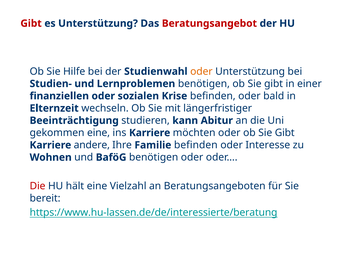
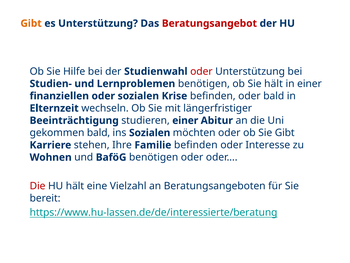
Gibt at (31, 23) colour: red -> orange
oder at (201, 71) colour: orange -> red
benötigen ob Sie gibt: gibt -> hält
studieren kann: kann -> einer
gekommen eine: eine -> bald
ins Karriere: Karriere -> Sozialen
andere: andere -> stehen
